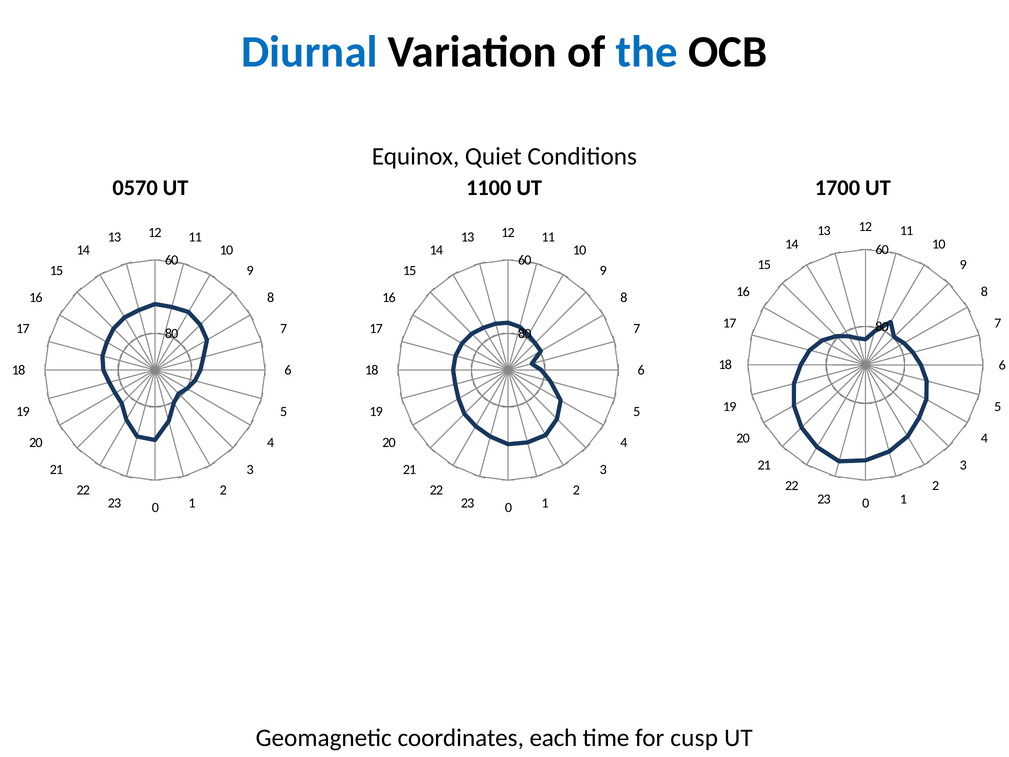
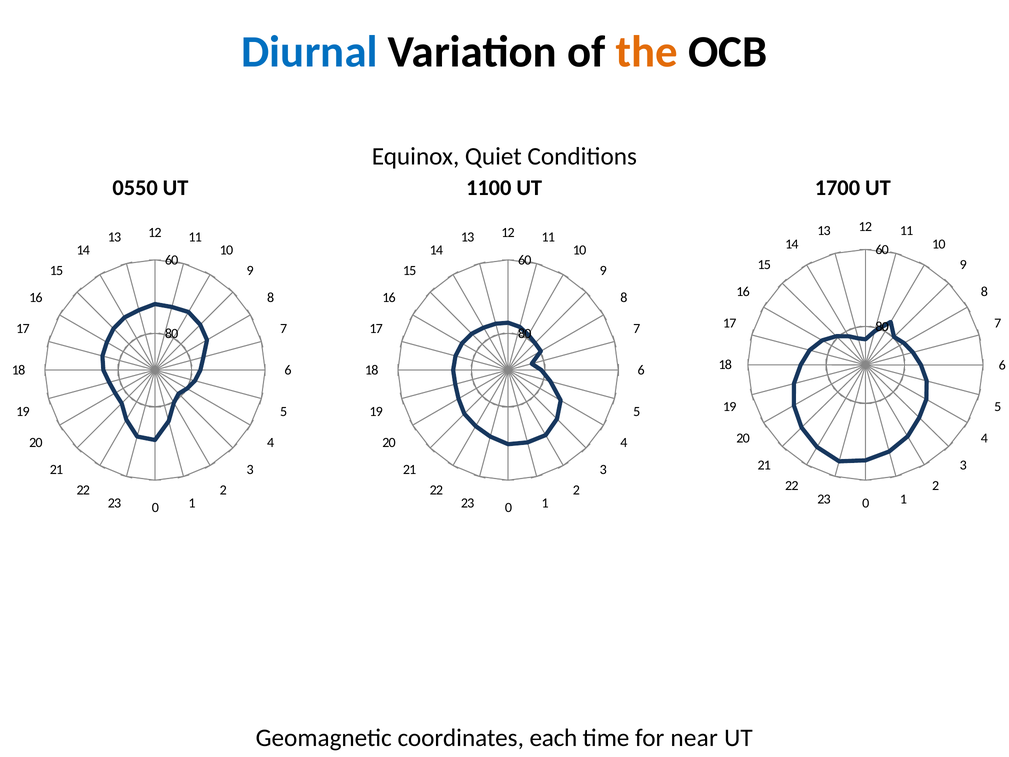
the colour: blue -> orange
0570: 0570 -> 0550
cusp: cusp -> near
